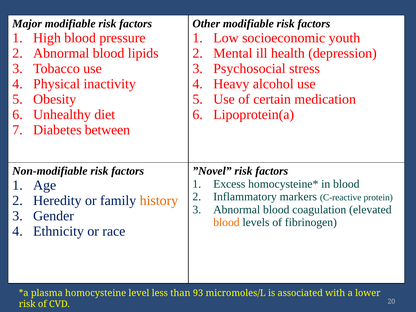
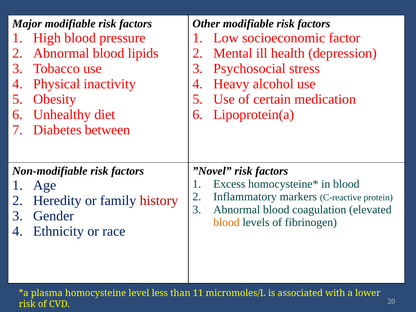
youth: youth -> factor
history colour: orange -> red
93: 93 -> 11
